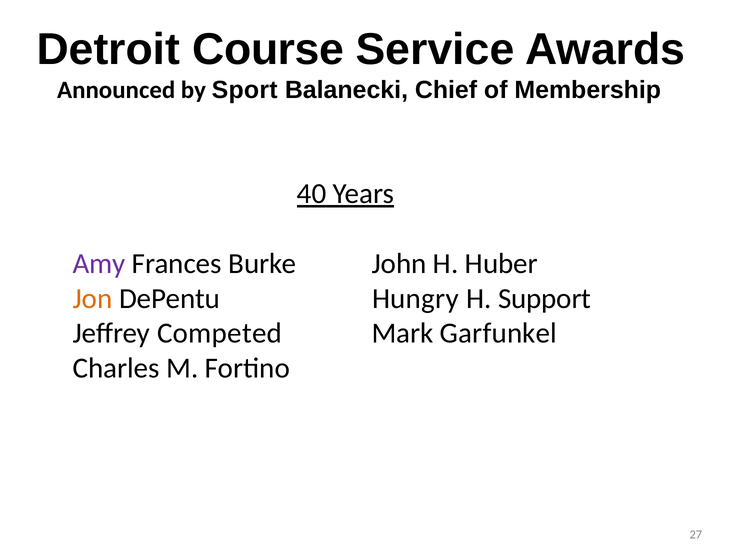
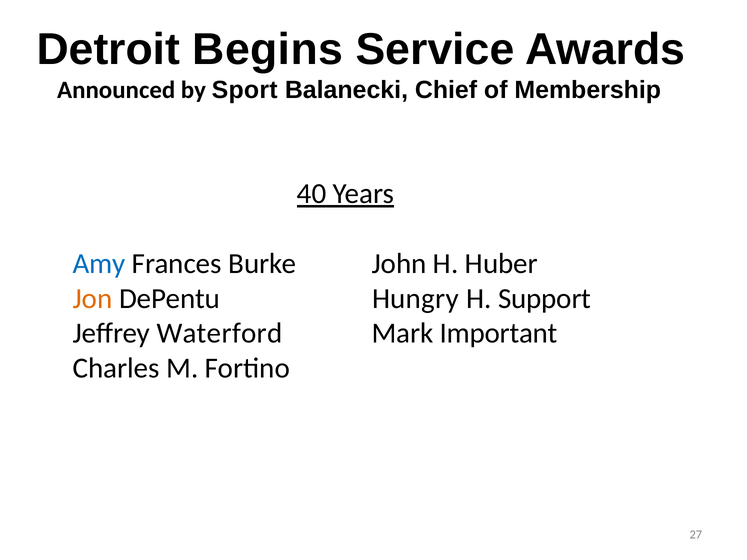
Course: Course -> Begins
Amy colour: purple -> blue
Competed: Competed -> Waterford
Garfunkel: Garfunkel -> Important
